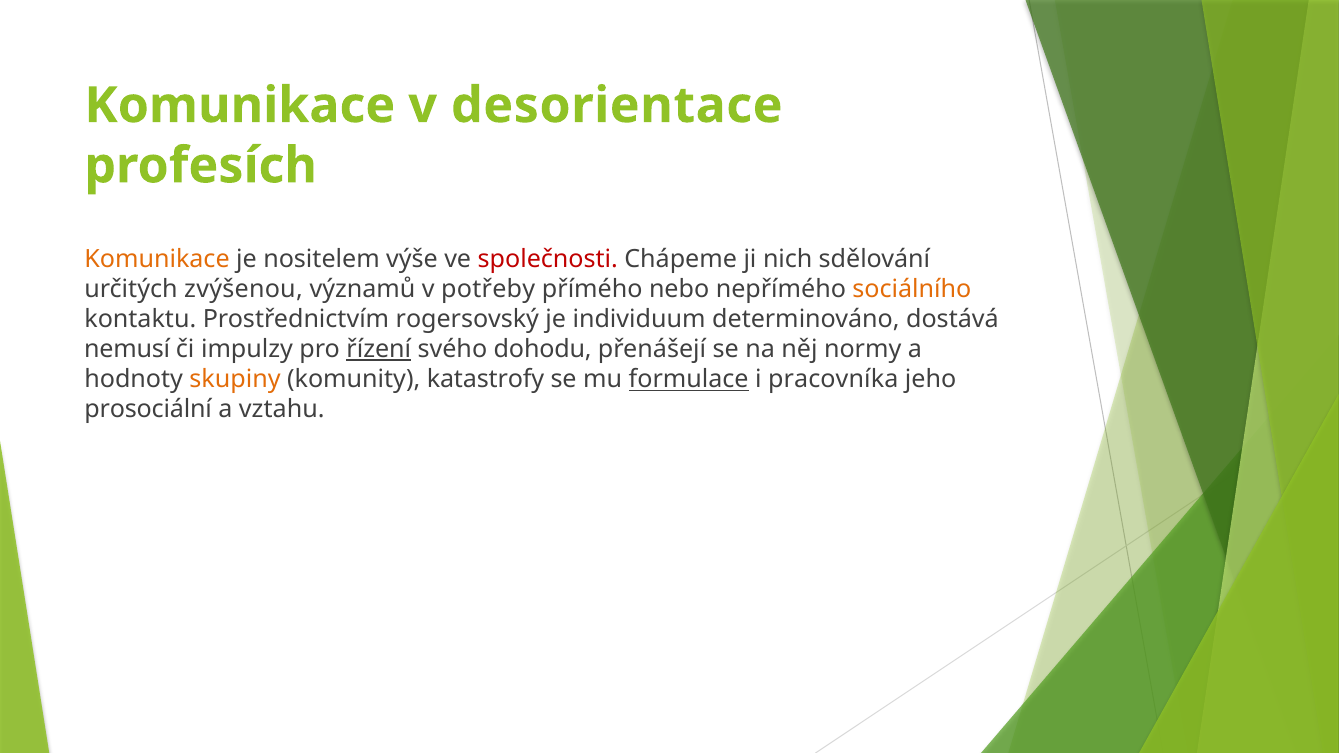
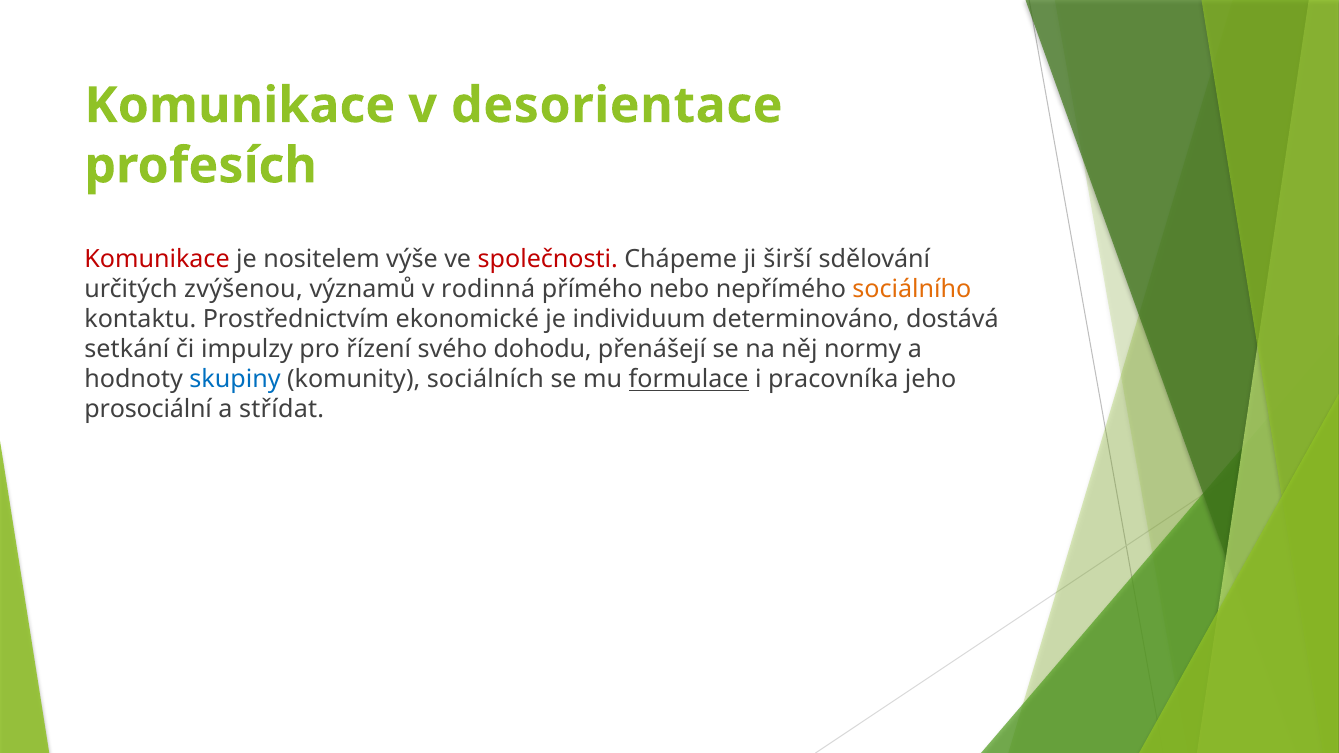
Komunikace at (157, 259) colour: orange -> red
nich: nich -> širší
potřeby: potřeby -> rodinná
rogersovský: rogersovský -> ekonomické
nemusí: nemusí -> setkání
řízení underline: present -> none
skupiny colour: orange -> blue
katastrofy: katastrofy -> sociálních
vztahu: vztahu -> střídat
